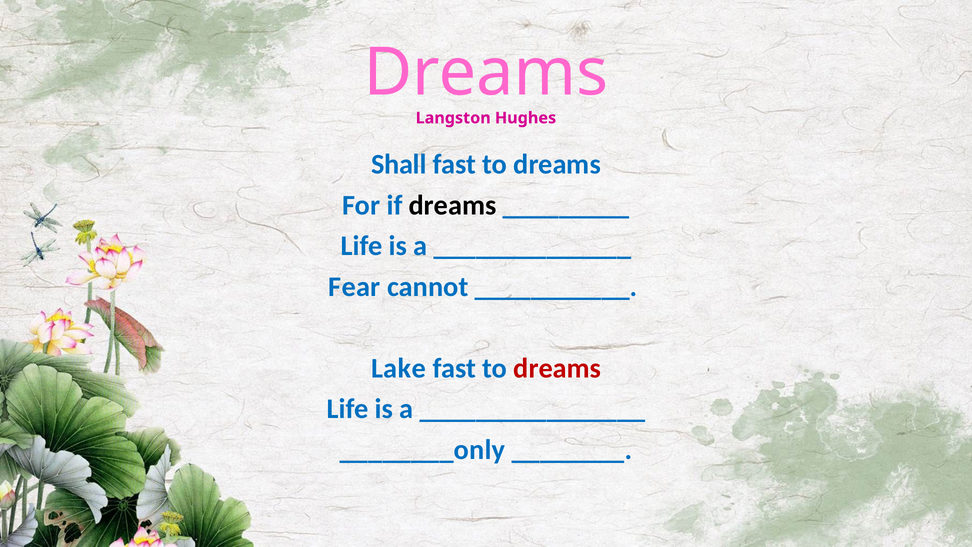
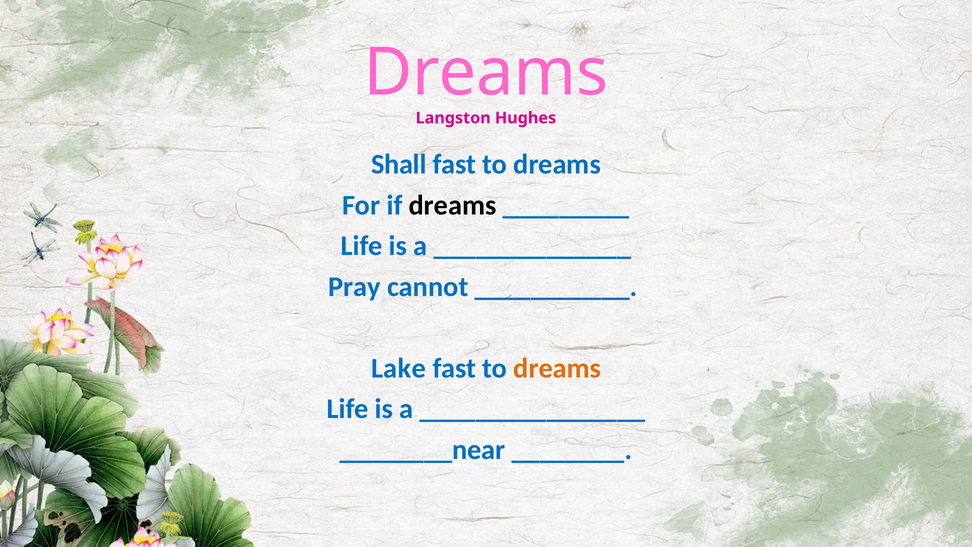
Fear: Fear -> Pray
dreams at (557, 368) colour: red -> orange
________only: ________only -> ________near
